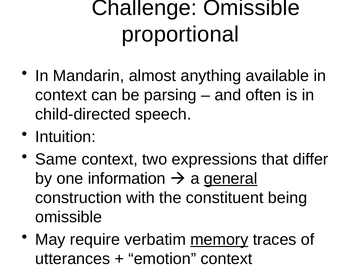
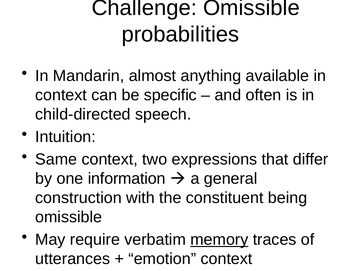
proportional: proportional -> probabilities
parsing: parsing -> specific
general underline: present -> none
